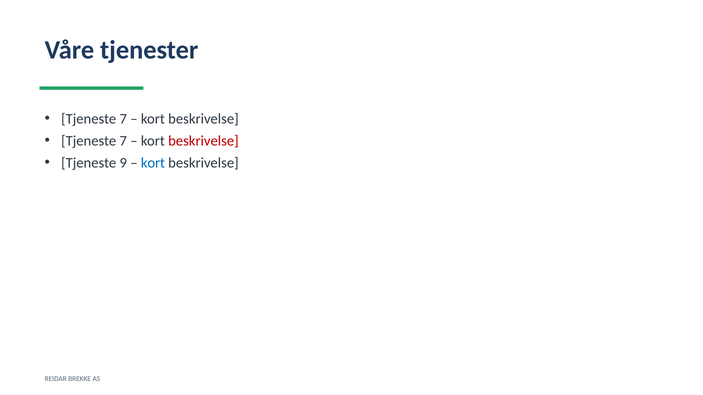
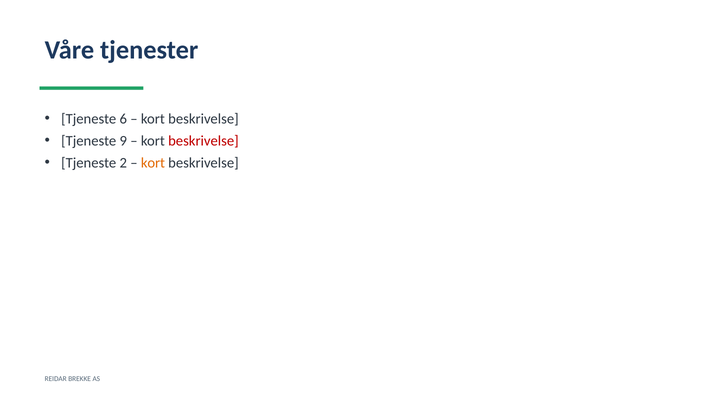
7 at (123, 119): 7 -> 6
7 at (123, 141): 7 -> 9
9: 9 -> 2
kort at (153, 163) colour: blue -> orange
